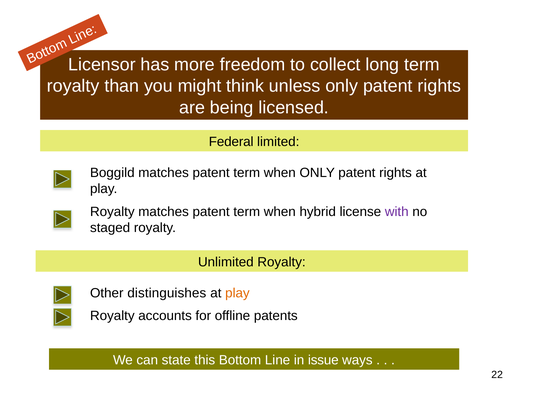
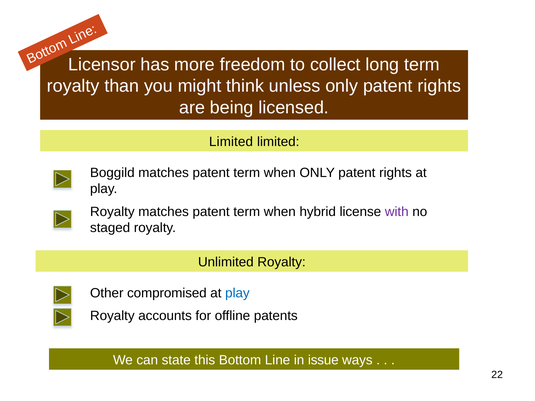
Federal at (231, 142): Federal -> Limited
distinguishes: distinguishes -> compromised
play at (237, 293) colour: orange -> blue
